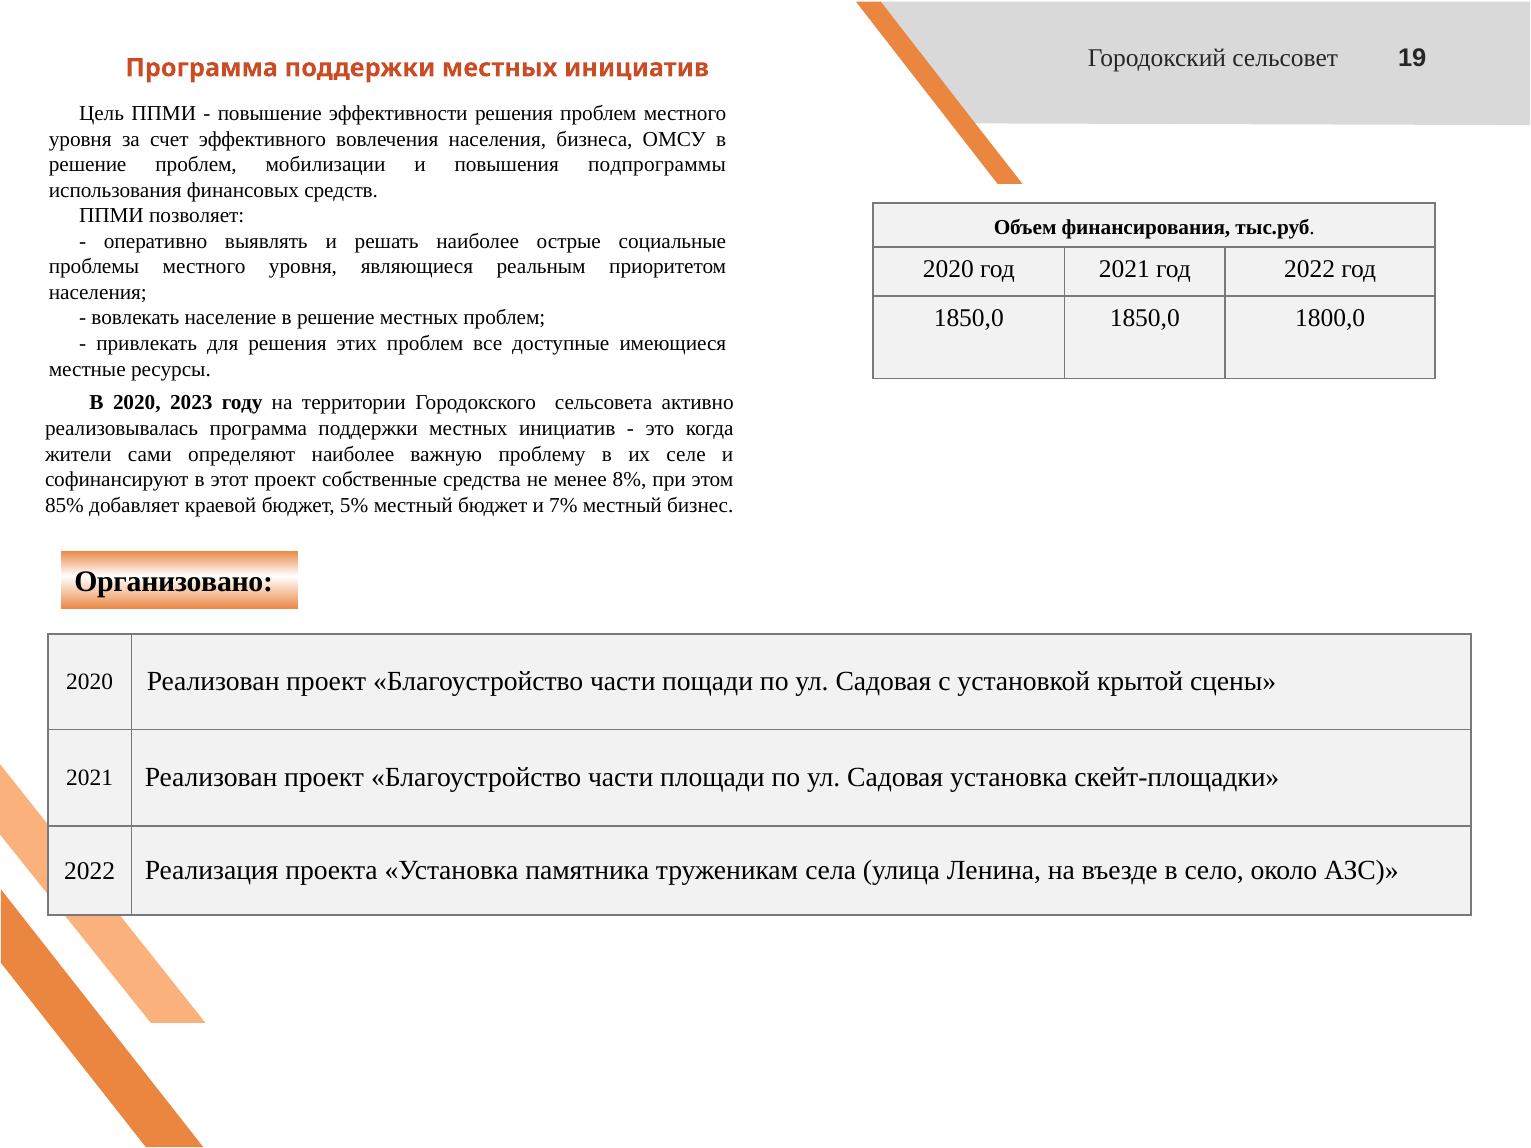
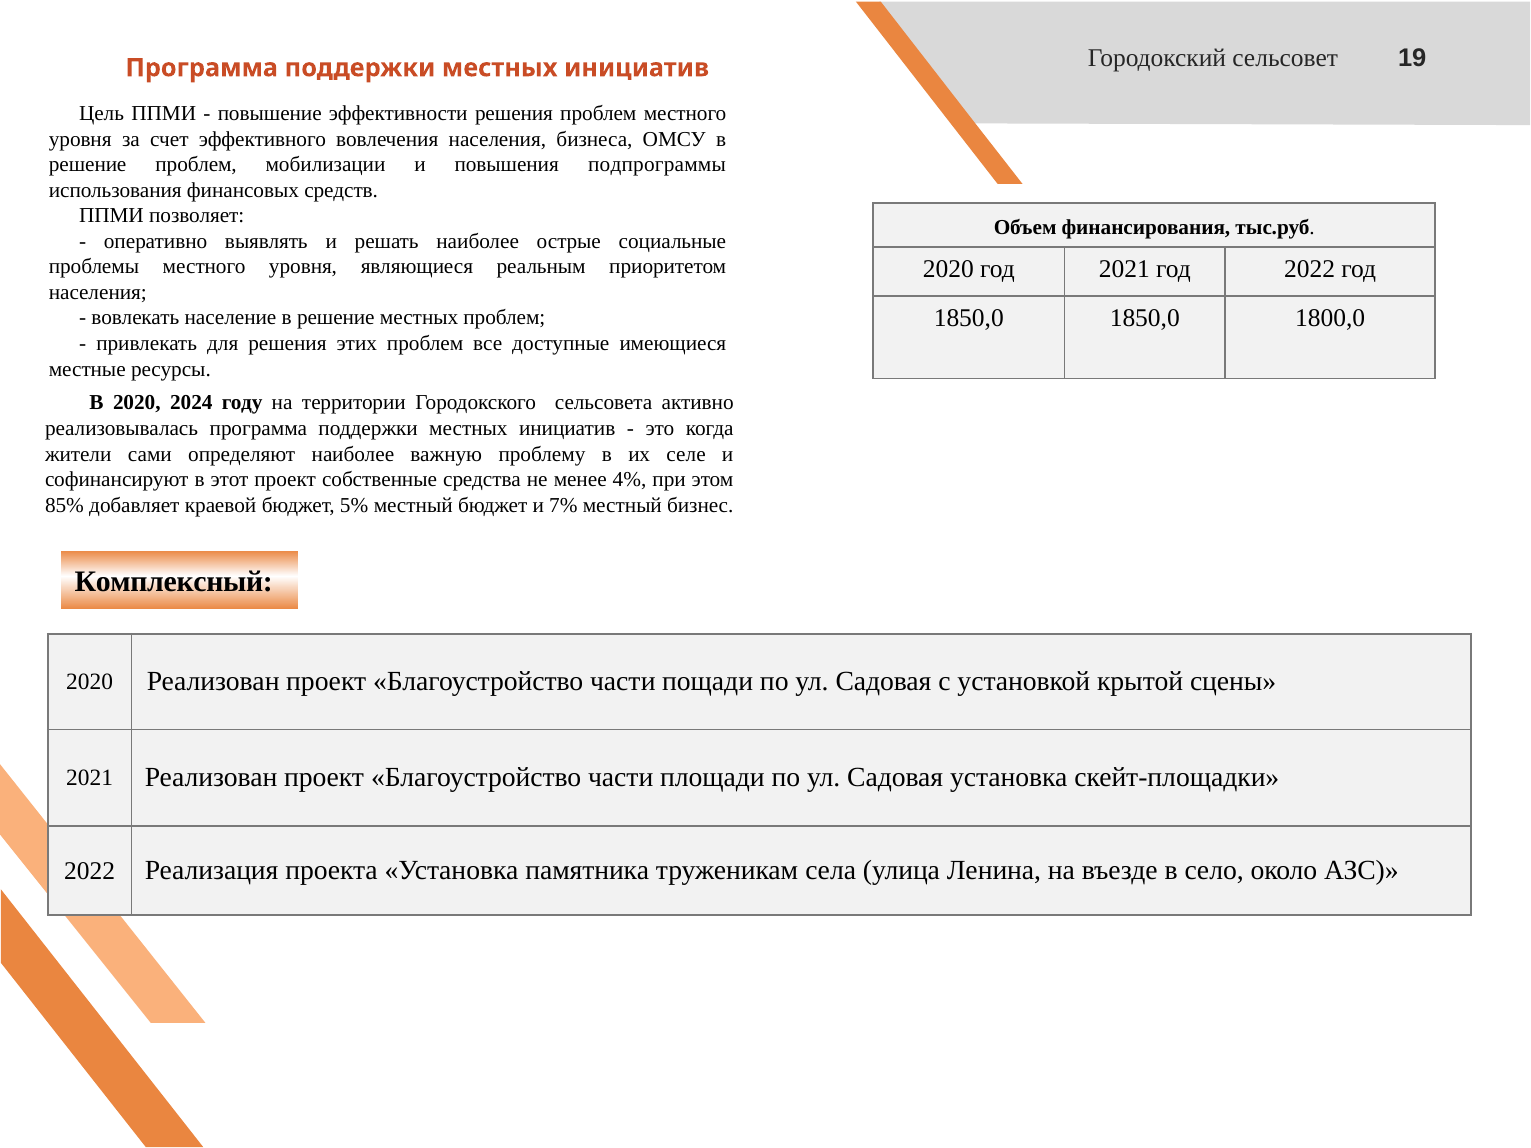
2023: 2023 -> 2024
8%: 8% -> 4%
Организовано: Организовано -> Комплексный
